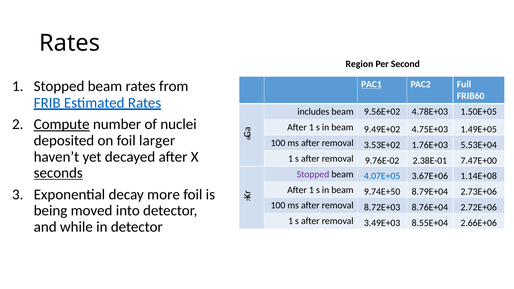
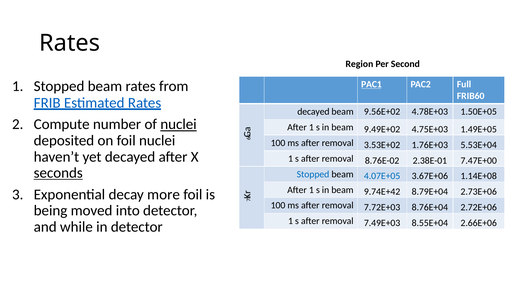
includes at (313, 112): includes -> decayed
Compute underline: present -> none
nuclei at (179, 124) underline: none -> present
foil larger: larger -> nuclei
9.76E-02: 9.76E-02 -> 8.76E-02
Stopped at (313, 174) colour: purple -> blue
9.74E+50: 9.74E+50 -> 9.74E+42
8.72E+03: 8.72E+03 -> 7.72E+03
3.49E+03: 3.49E+03 -> 7.49E+03
